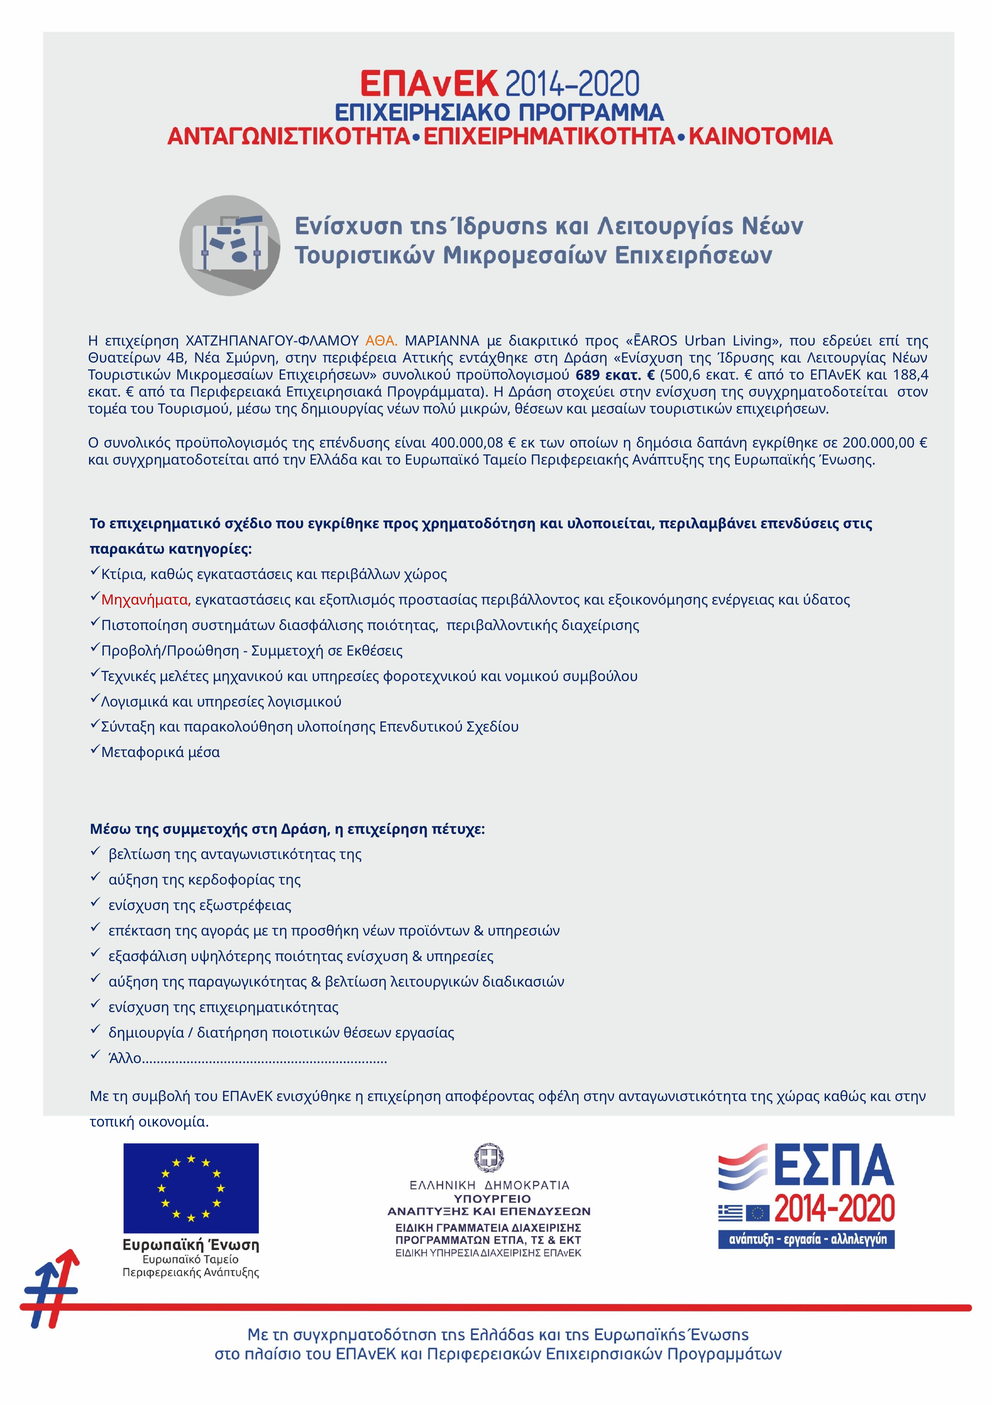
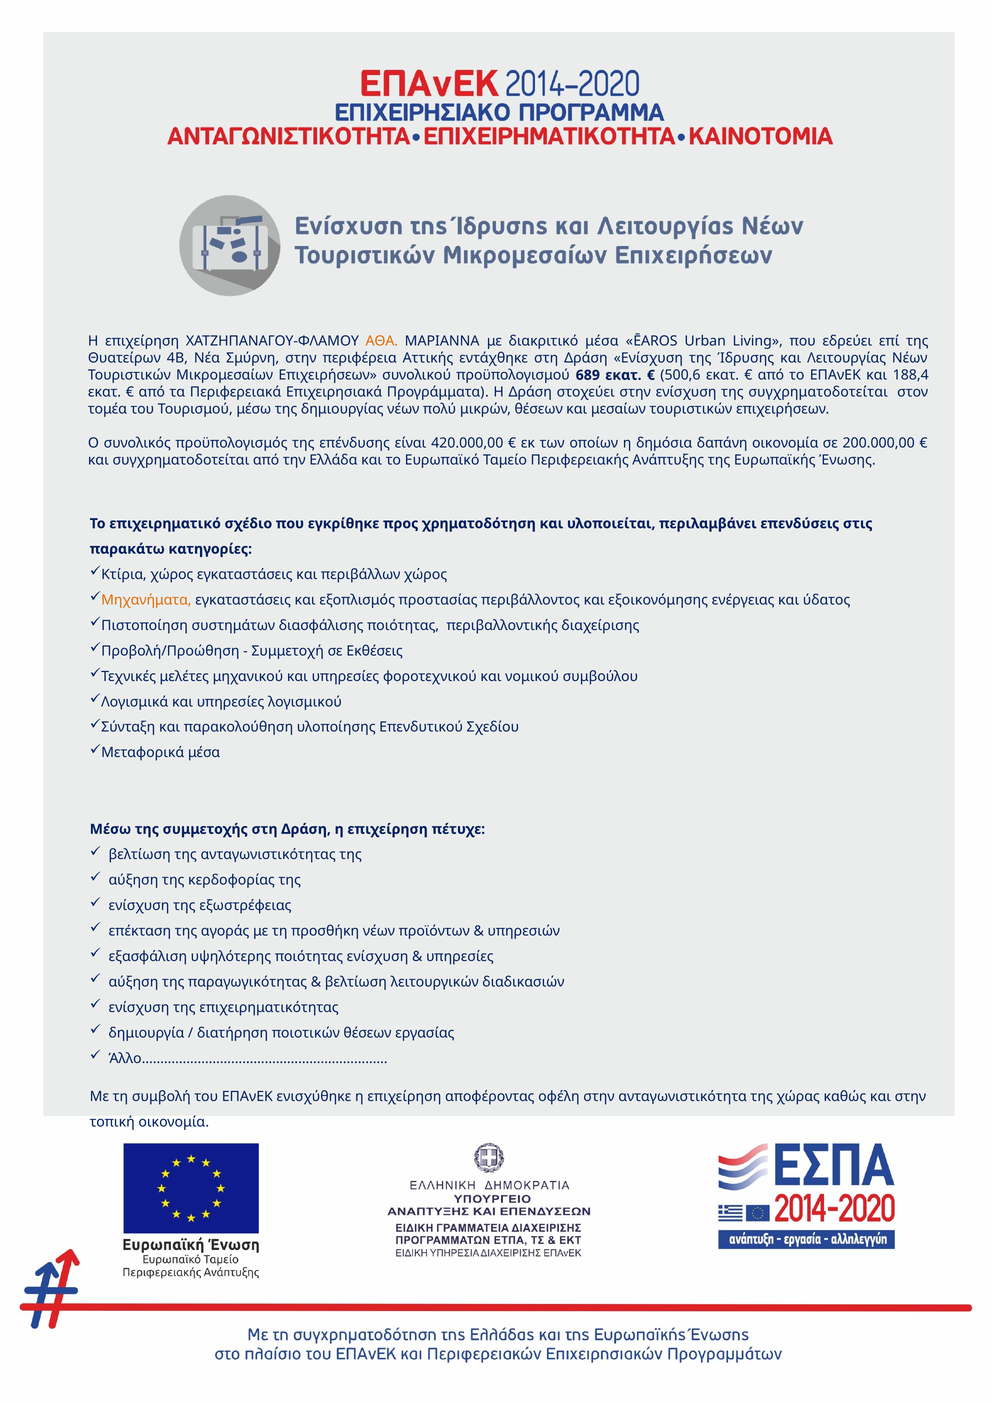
διακριτικό προς: προς -> μέσα
400.000,08: 400.000,08 -> 420.000,00
δαπάνη εγκρίθηκε: εγκρίθηκε -> οικονομία
Κτίρια καθώς: καθώς -> χώρος
Μηχανήματα colour: red -> orange
